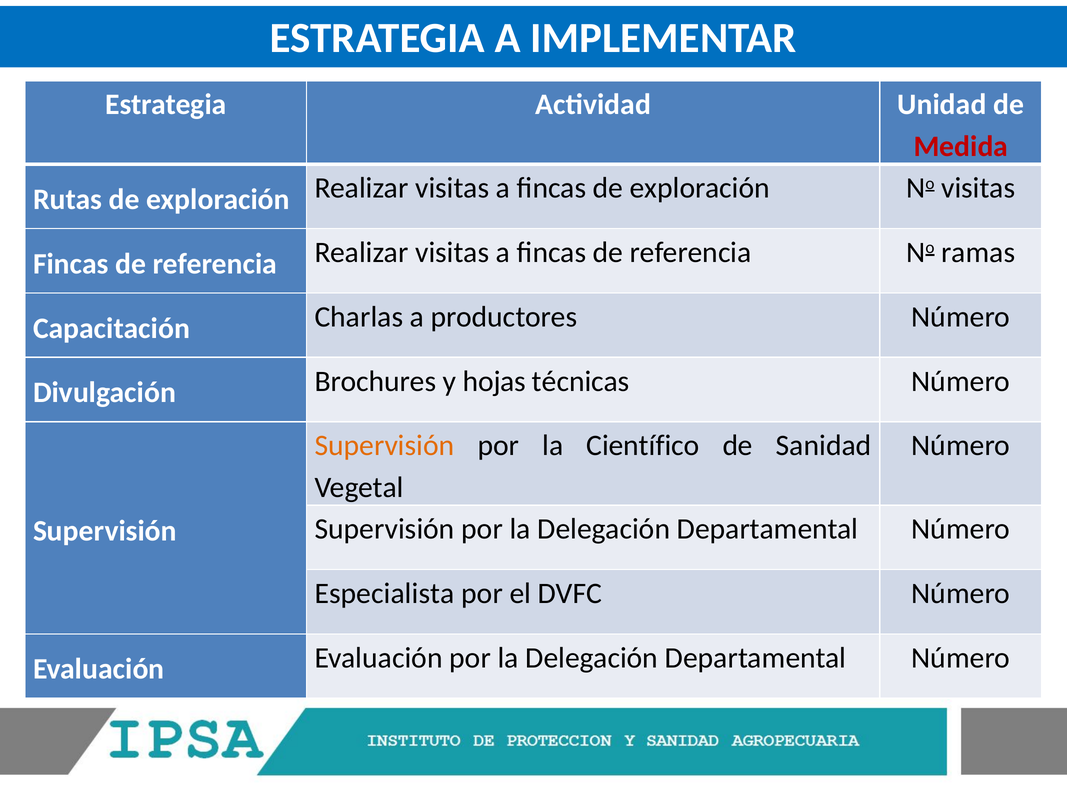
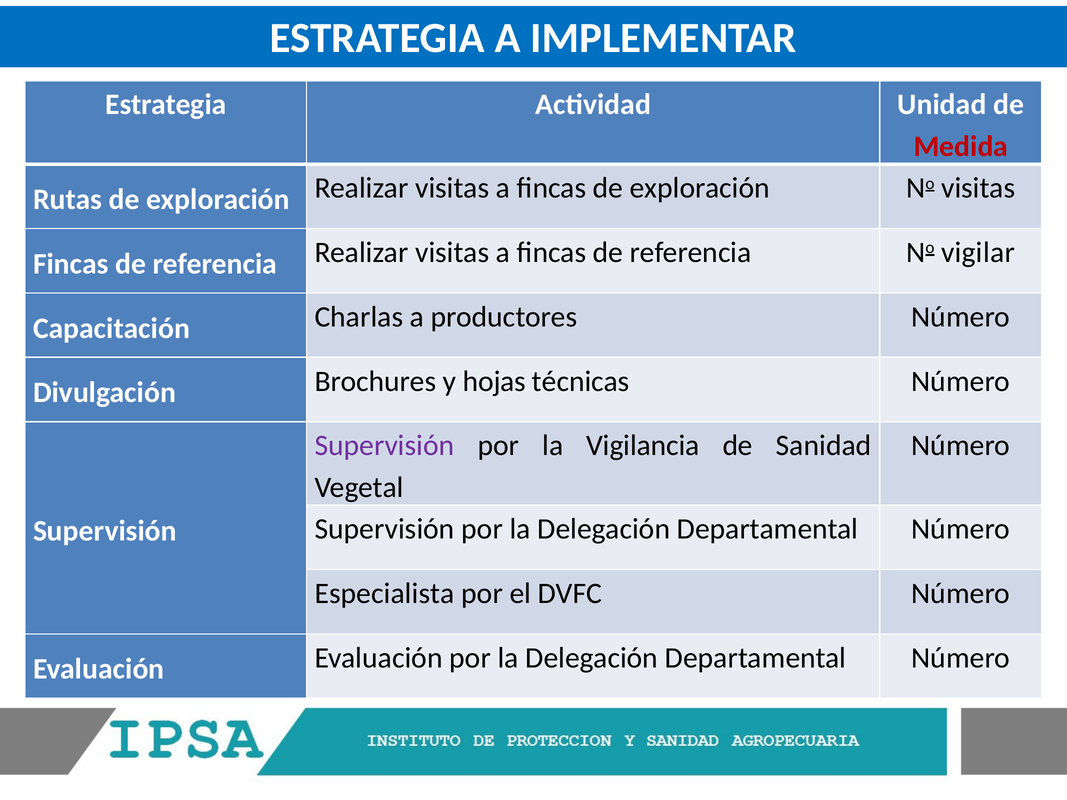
ramas: ramas -> vigilar
Supervisión at (385, 446) colour: orange -> purple
Científico: Científico -> Vigilancia
